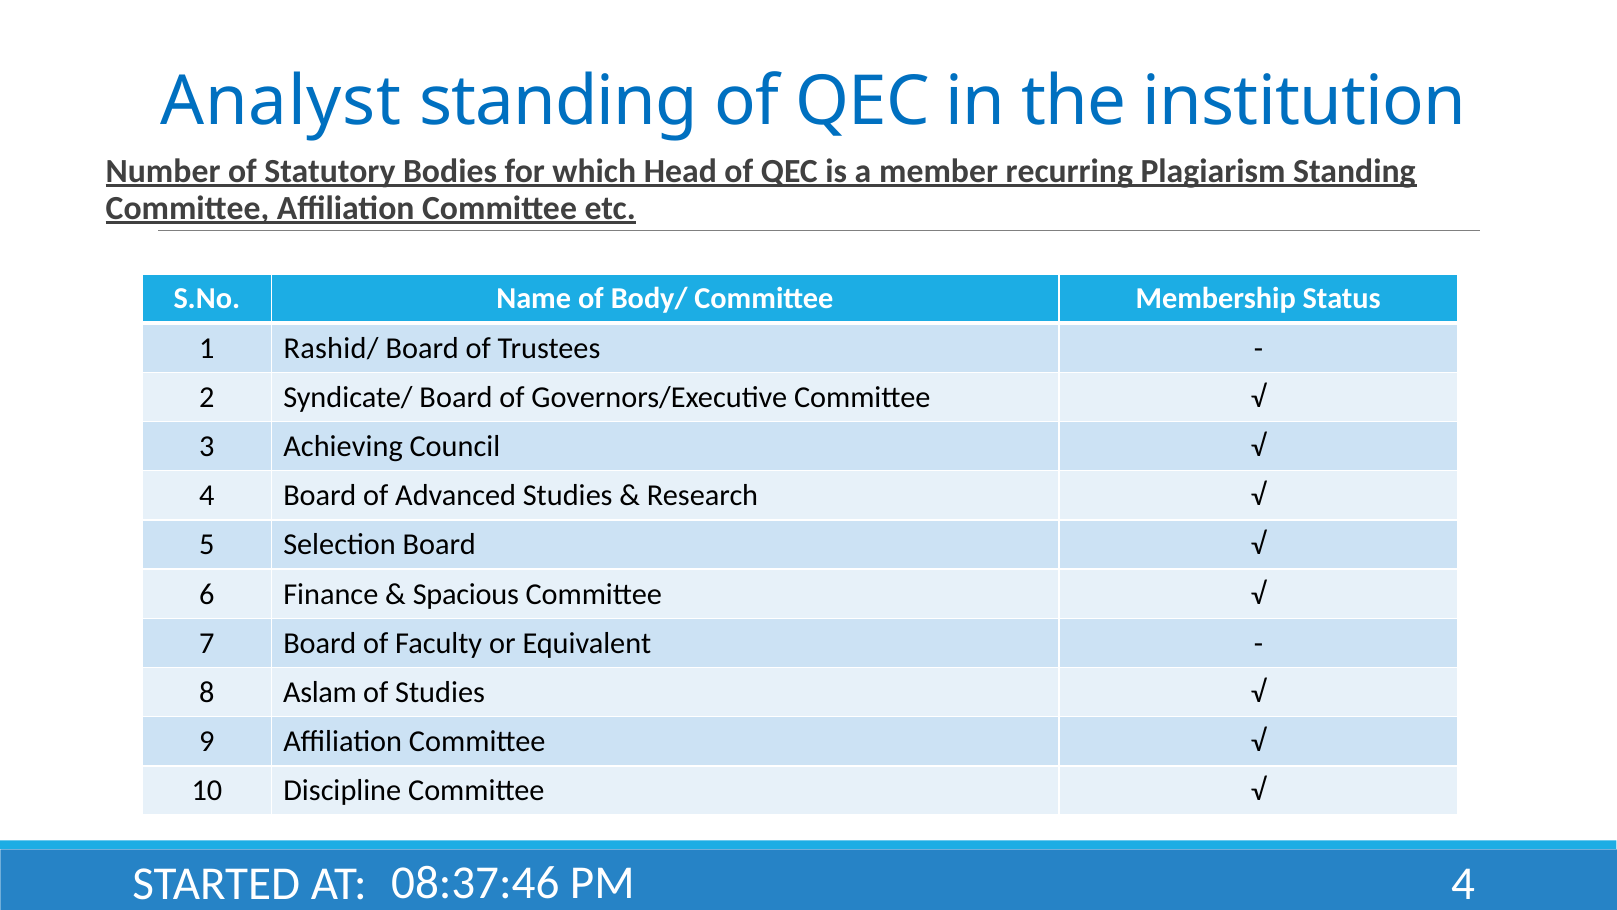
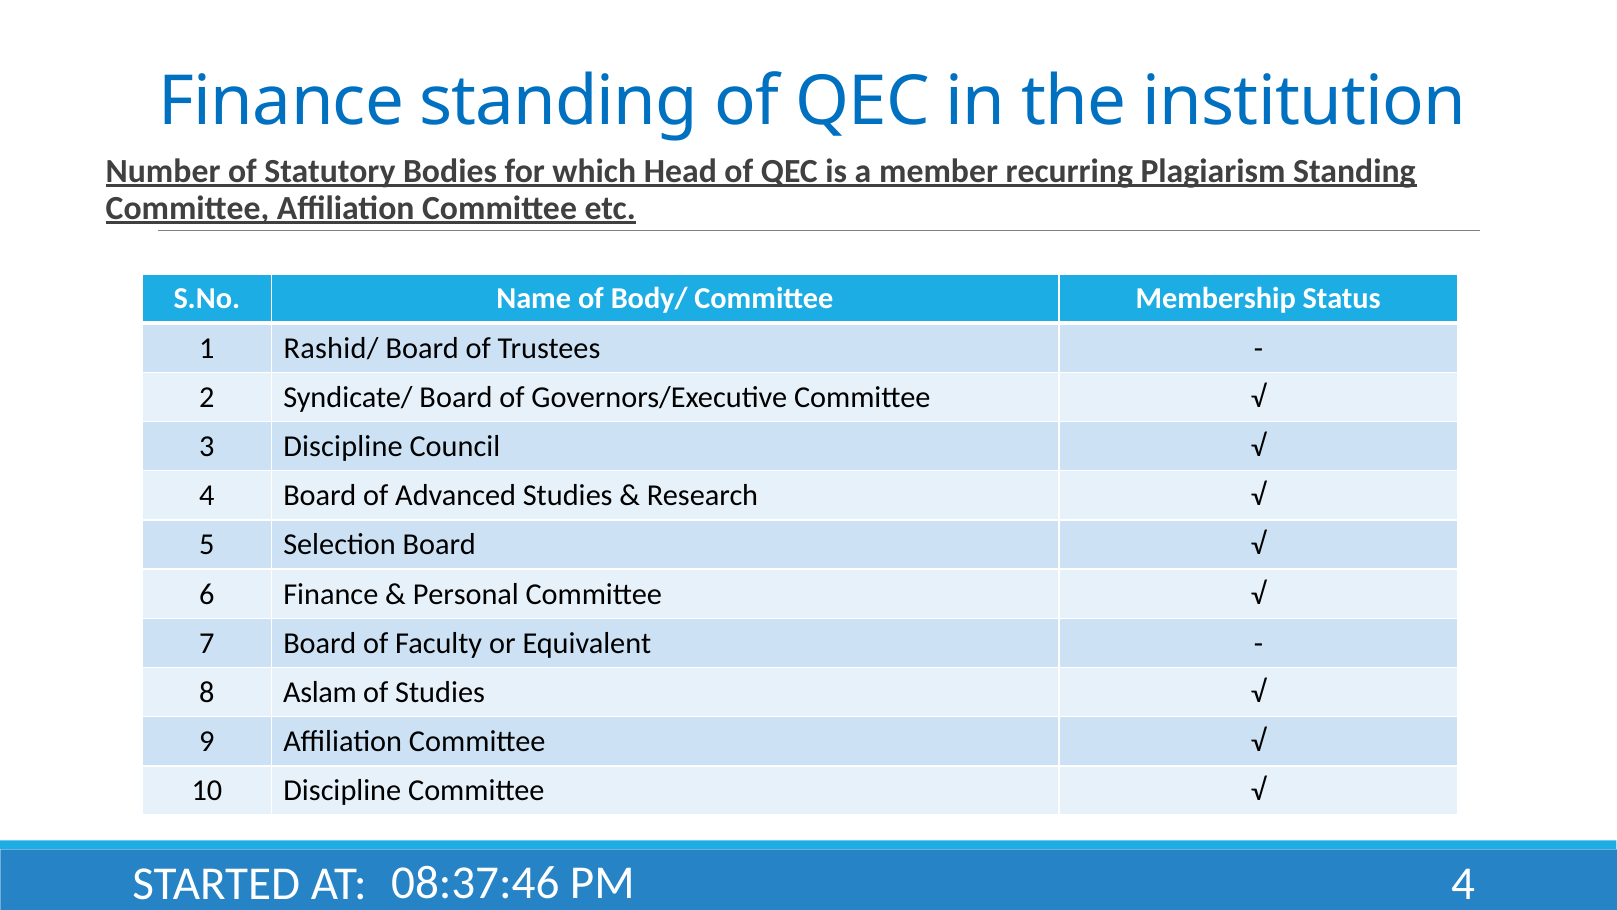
Analyst at (281, 102): Analyst -> Finance
3 Achieving: Achieving -> Discipline
Spacious: Spacious -> Personal
